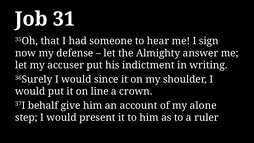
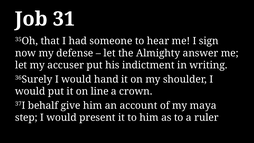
since: since -> hand
alone: alone -> maya
